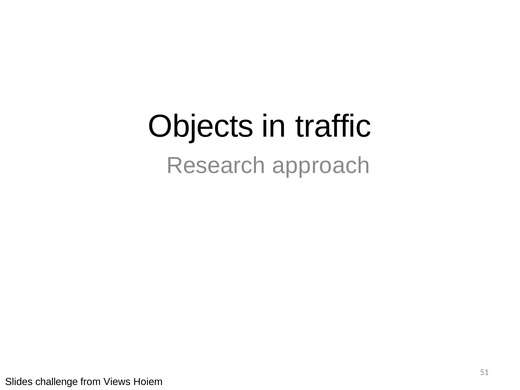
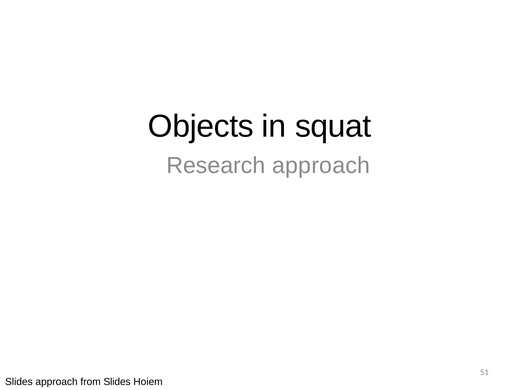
traffic: traffic -> squat
Slides challenge: challenge -> approach
from Views: Views -> Slides
